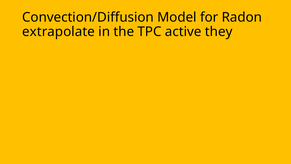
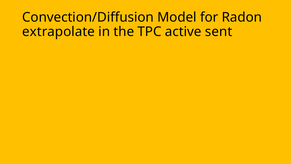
they: they -> sent
